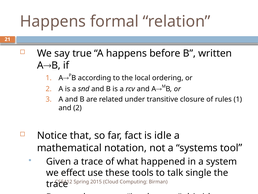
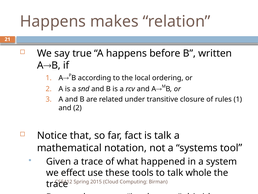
formal: formal -> makes
is idle: idle -> talk
single: single -> whole
